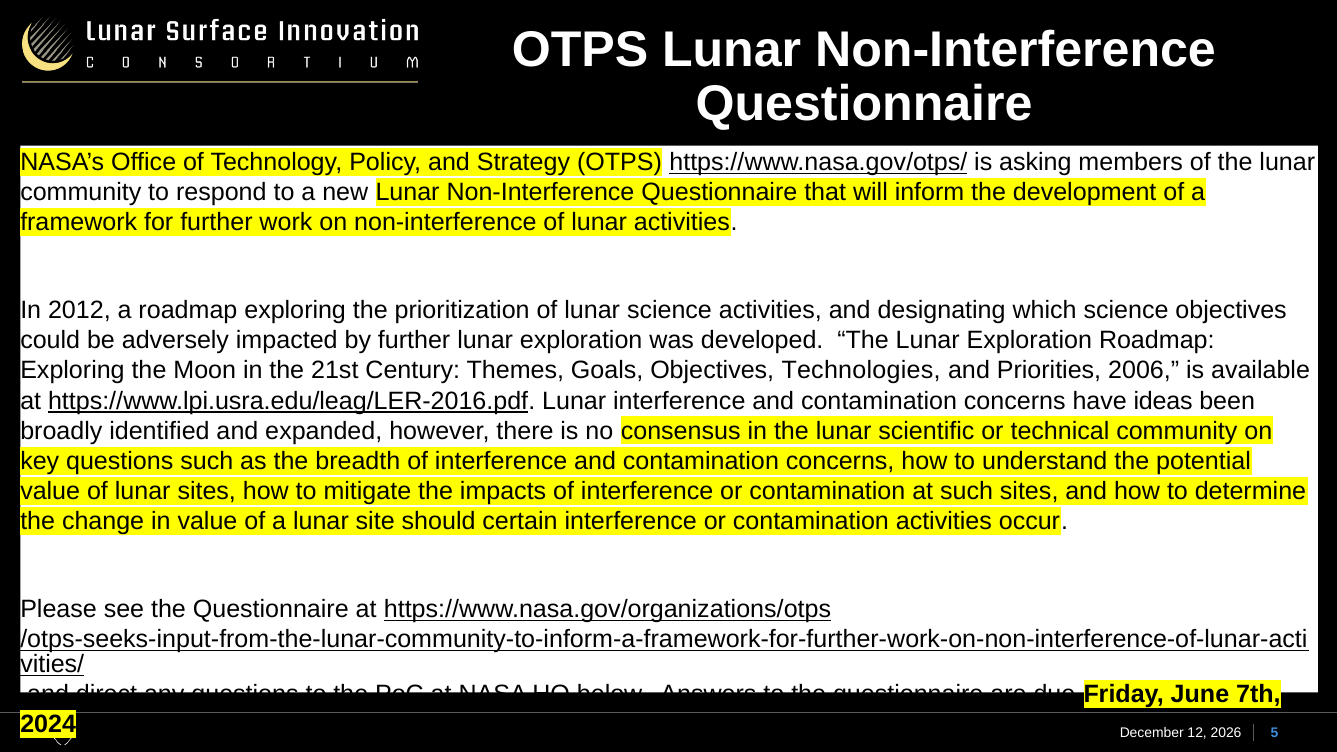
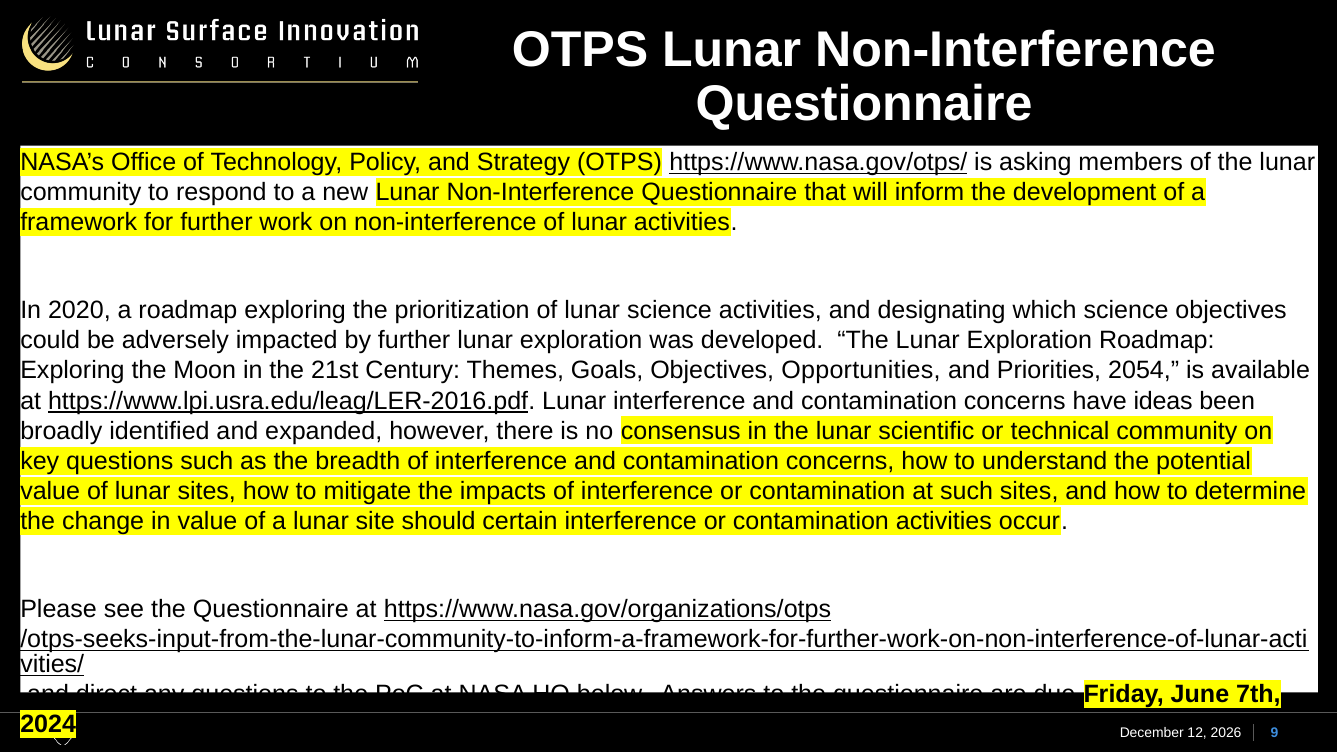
2012: 2012 -> 2020
Technologies: Technologies -> Opportunities
2006: 2006 -> 2054
5: 5 -> 9
